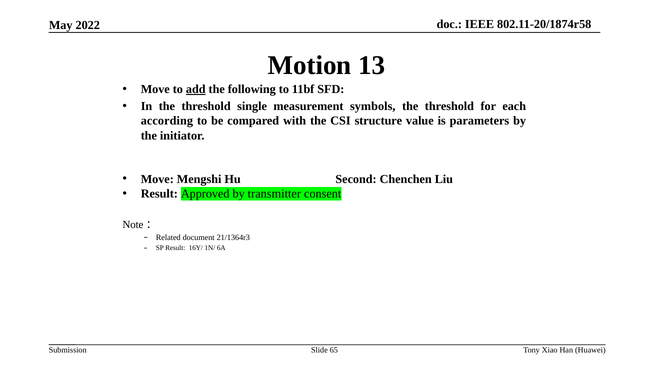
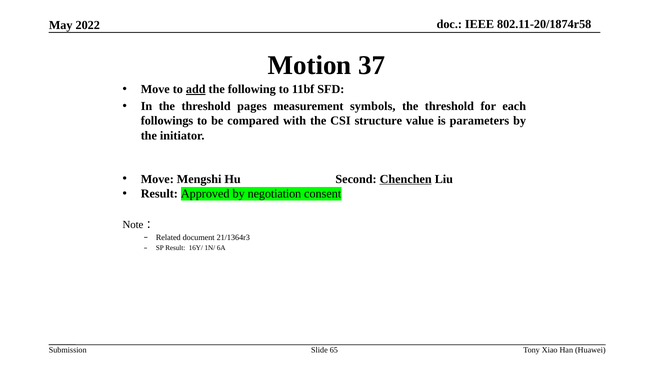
13: 13 -> 37
single: single -> pages
according: according -> followings
Chenchen underline: none -> present
transmitter: transmitter -> negotiation
